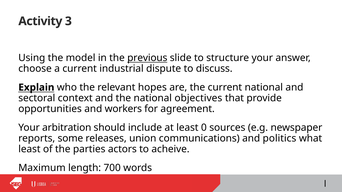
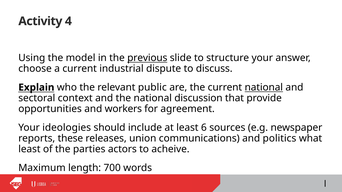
3: 3 -> 4
hopes: hopes -> public
national at (264, 88) underline: none -> present
objectives: objectives -> discussion
arbitration: arbitration -> ideologies
0: 0 -> 6
some: some -> these
